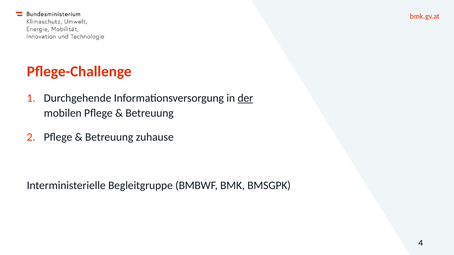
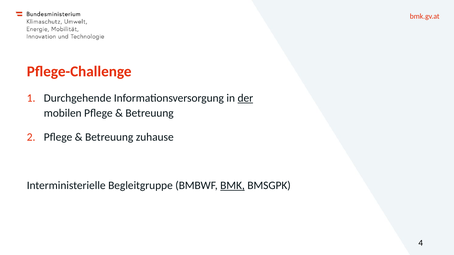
BMK underline: none -> present
